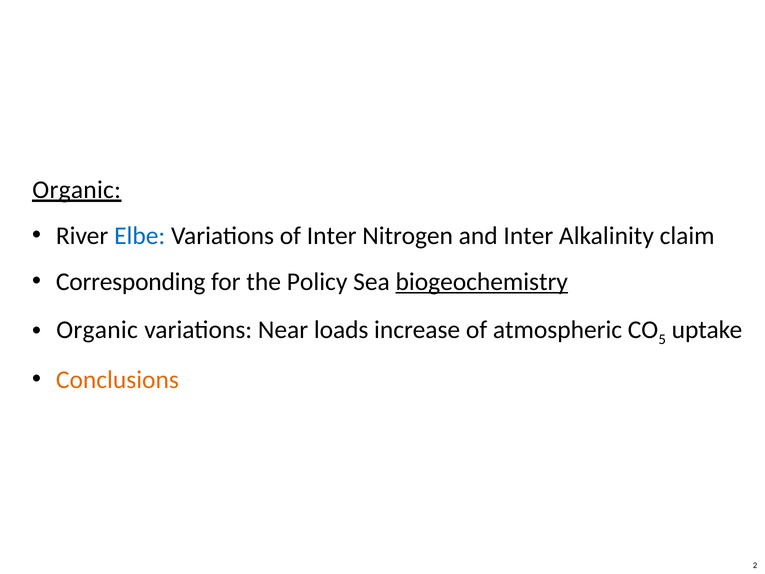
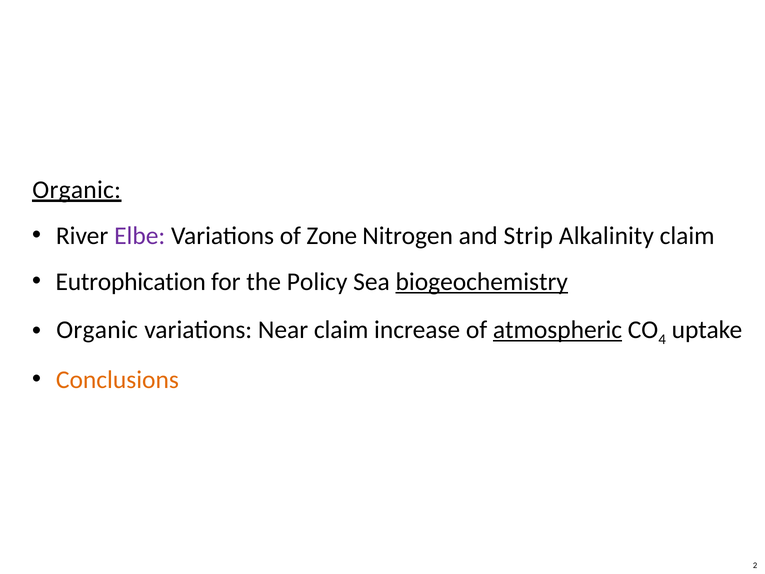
Elbe colour: blue -> purple
of Inter: Inter -> Zone
and Inter: Inter -> Strip
Corresponding: Corresponding -> Eutrophication
Near loads: loads -> claim
atmospheric underline: none -> present
5: 5 -> 4
